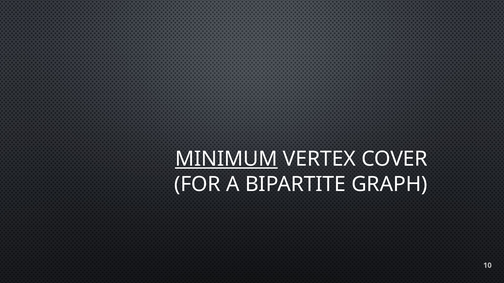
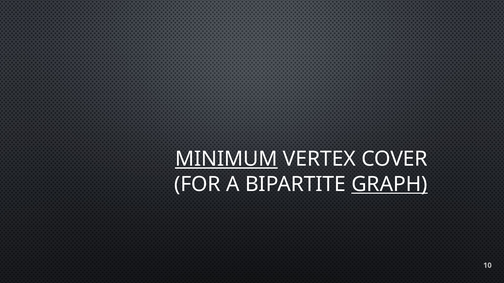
GRAPH underline: none -> present
